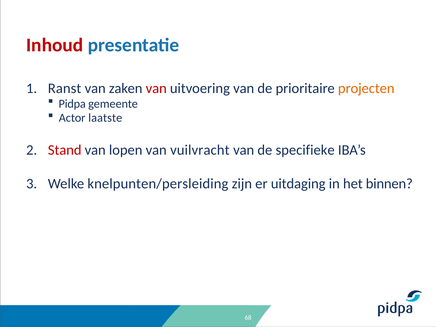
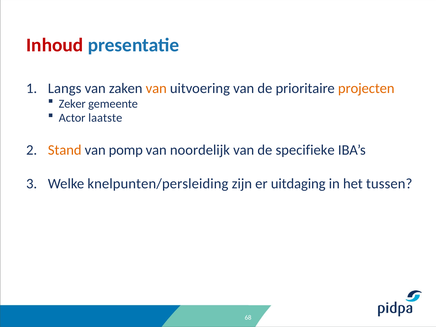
Ranst: Ranst -> Langs
van at (156, 88) colour: red -> orange
Pidpa: Pidpa -> Zeker
Stand colour: red -> orange
lopen: lopen -> pomp
vuilvracht: vuilvracht -> noordelijk
binnen: binnen -> tussen
